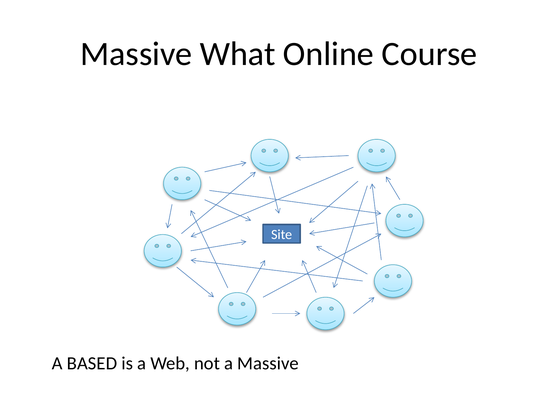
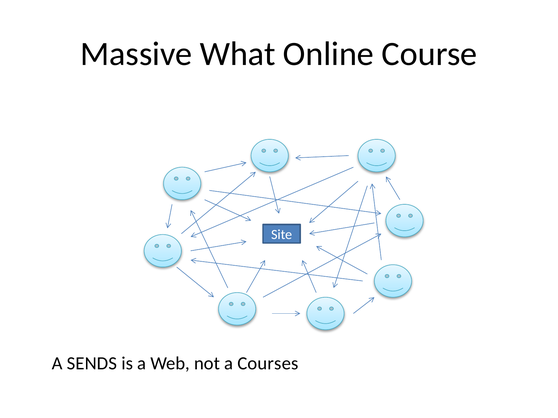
BASED: BASED -> SENDS
a Massive: Massive -> Courses
